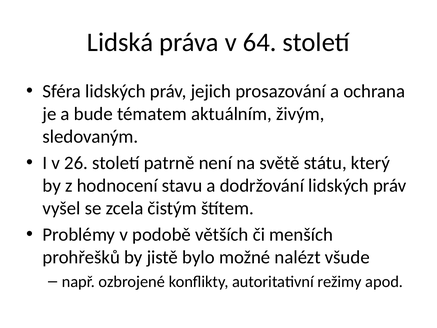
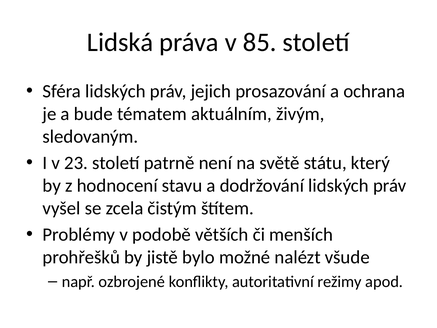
64: 64 -> 85
26: 26 -> 23
